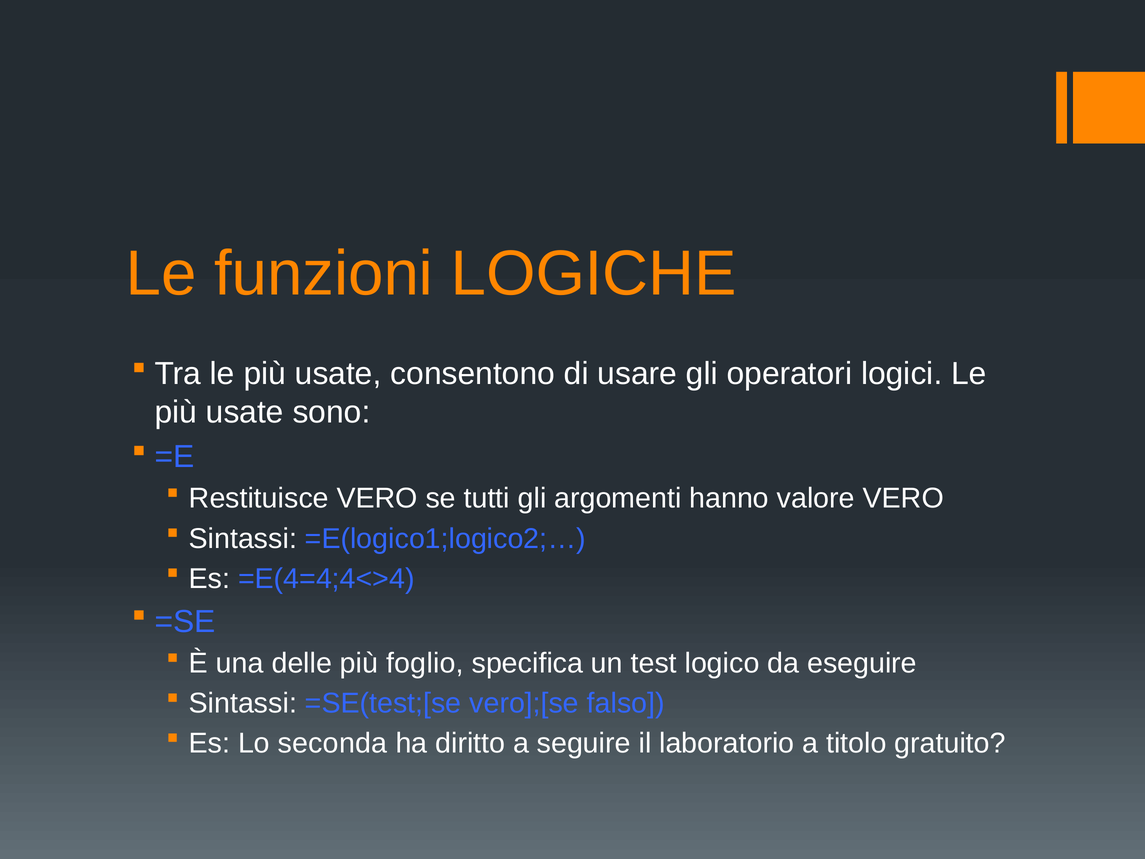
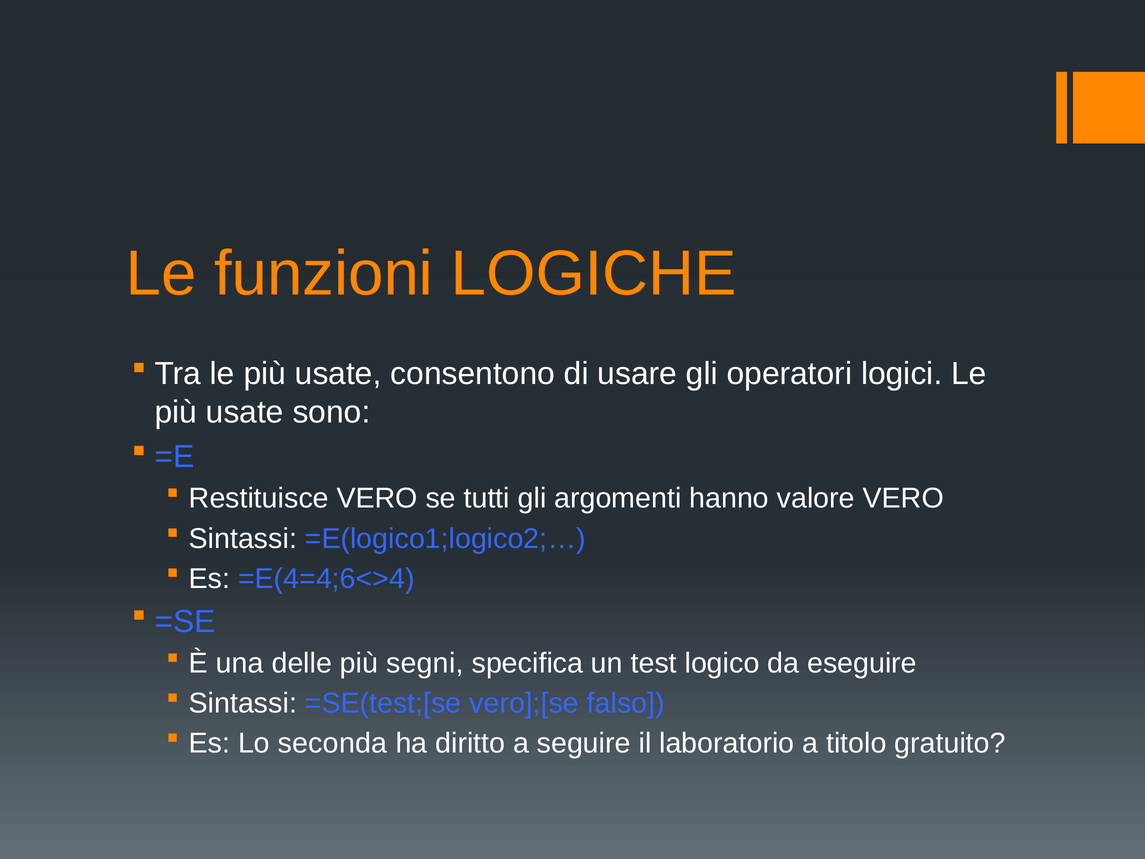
=E(4=4;4<>4: =E(4=4;4<>4 -> =E(4=4;6<>4
foglio: foglio -> segni
